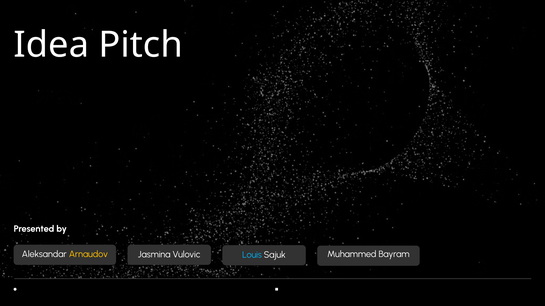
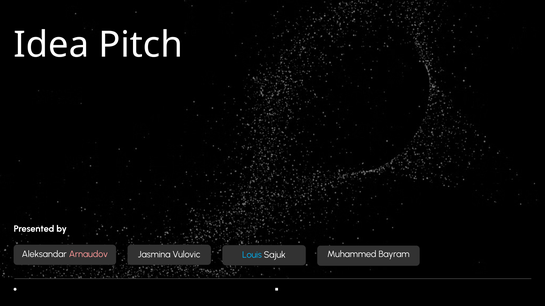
Arnaudov colour: yellow -> pink
